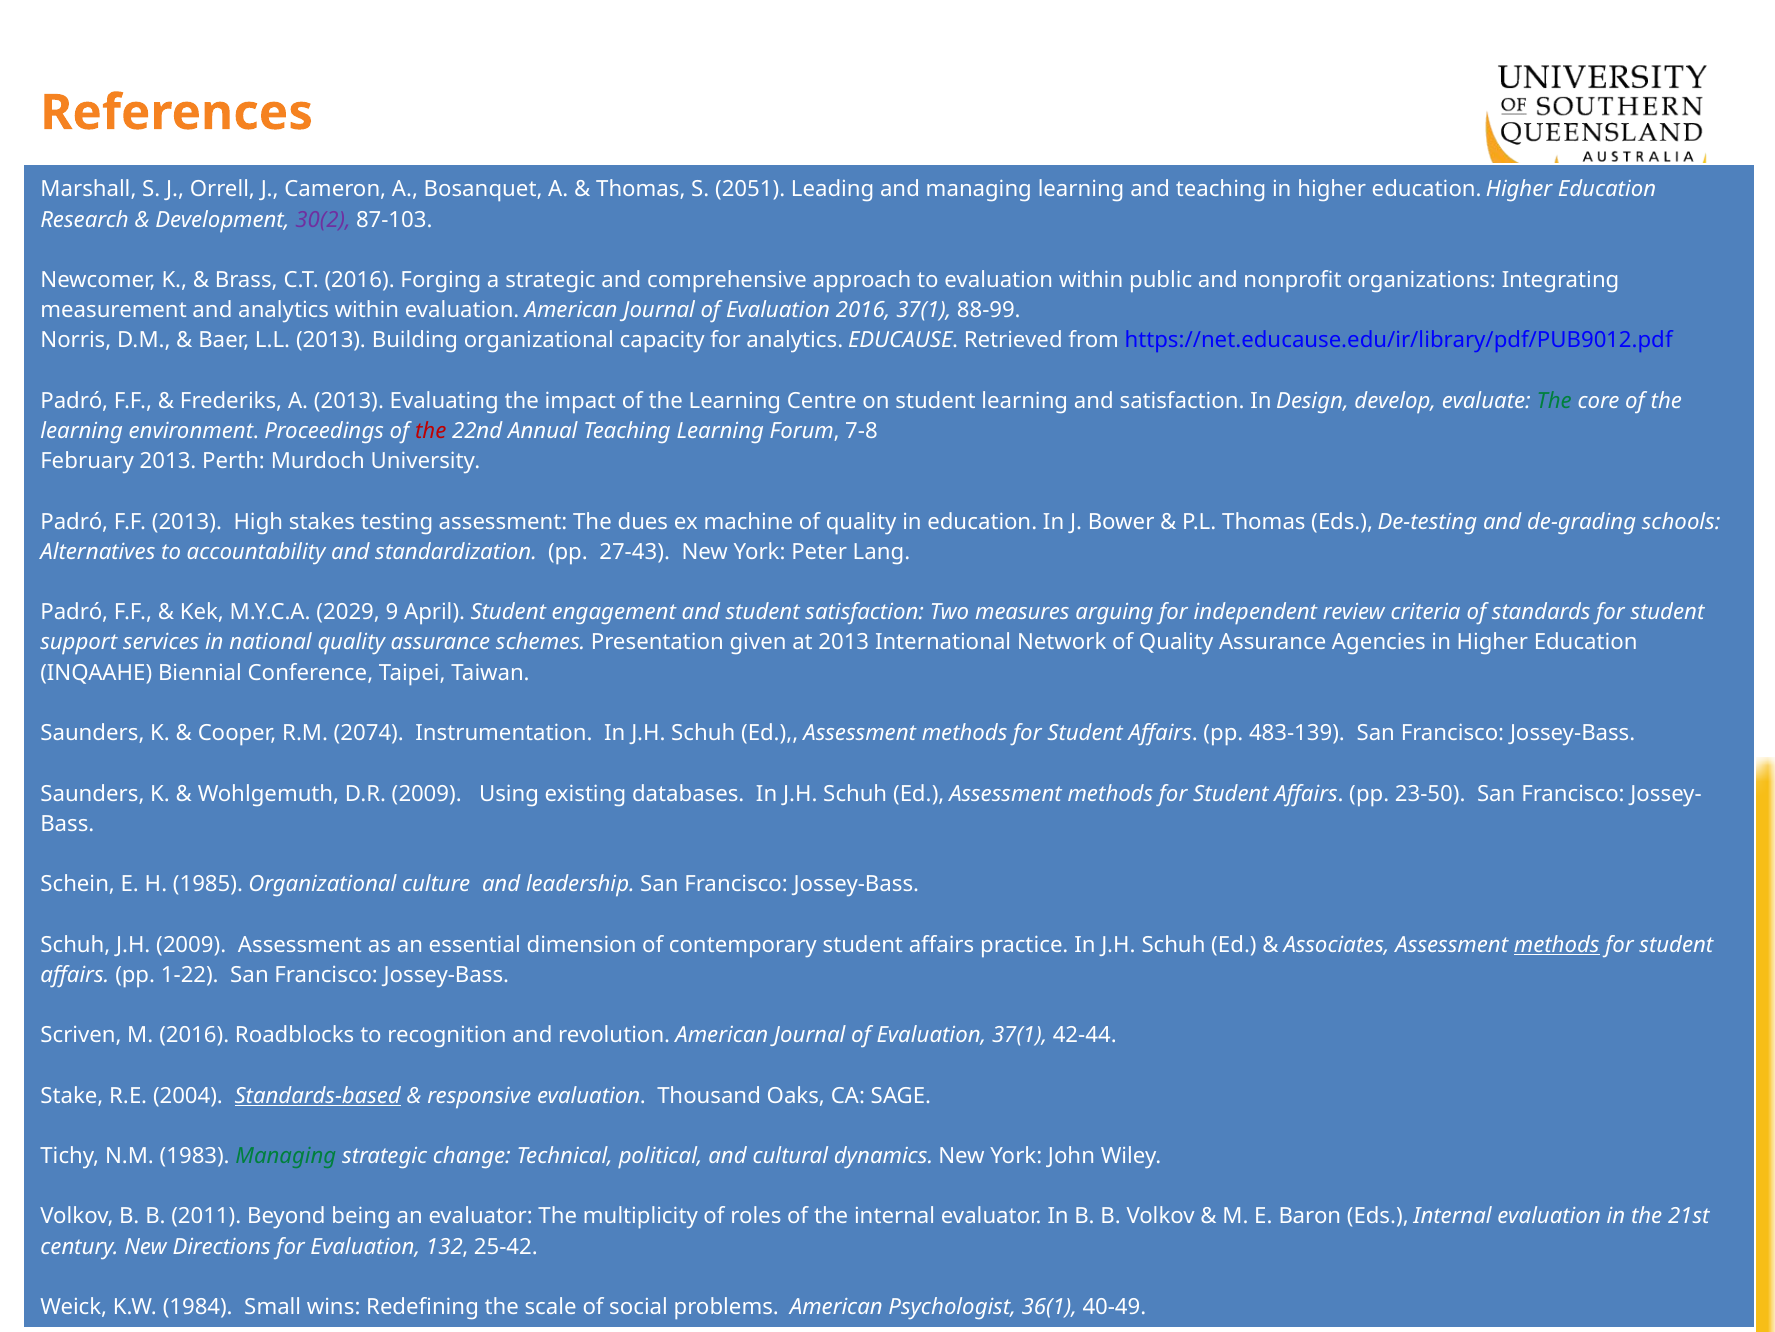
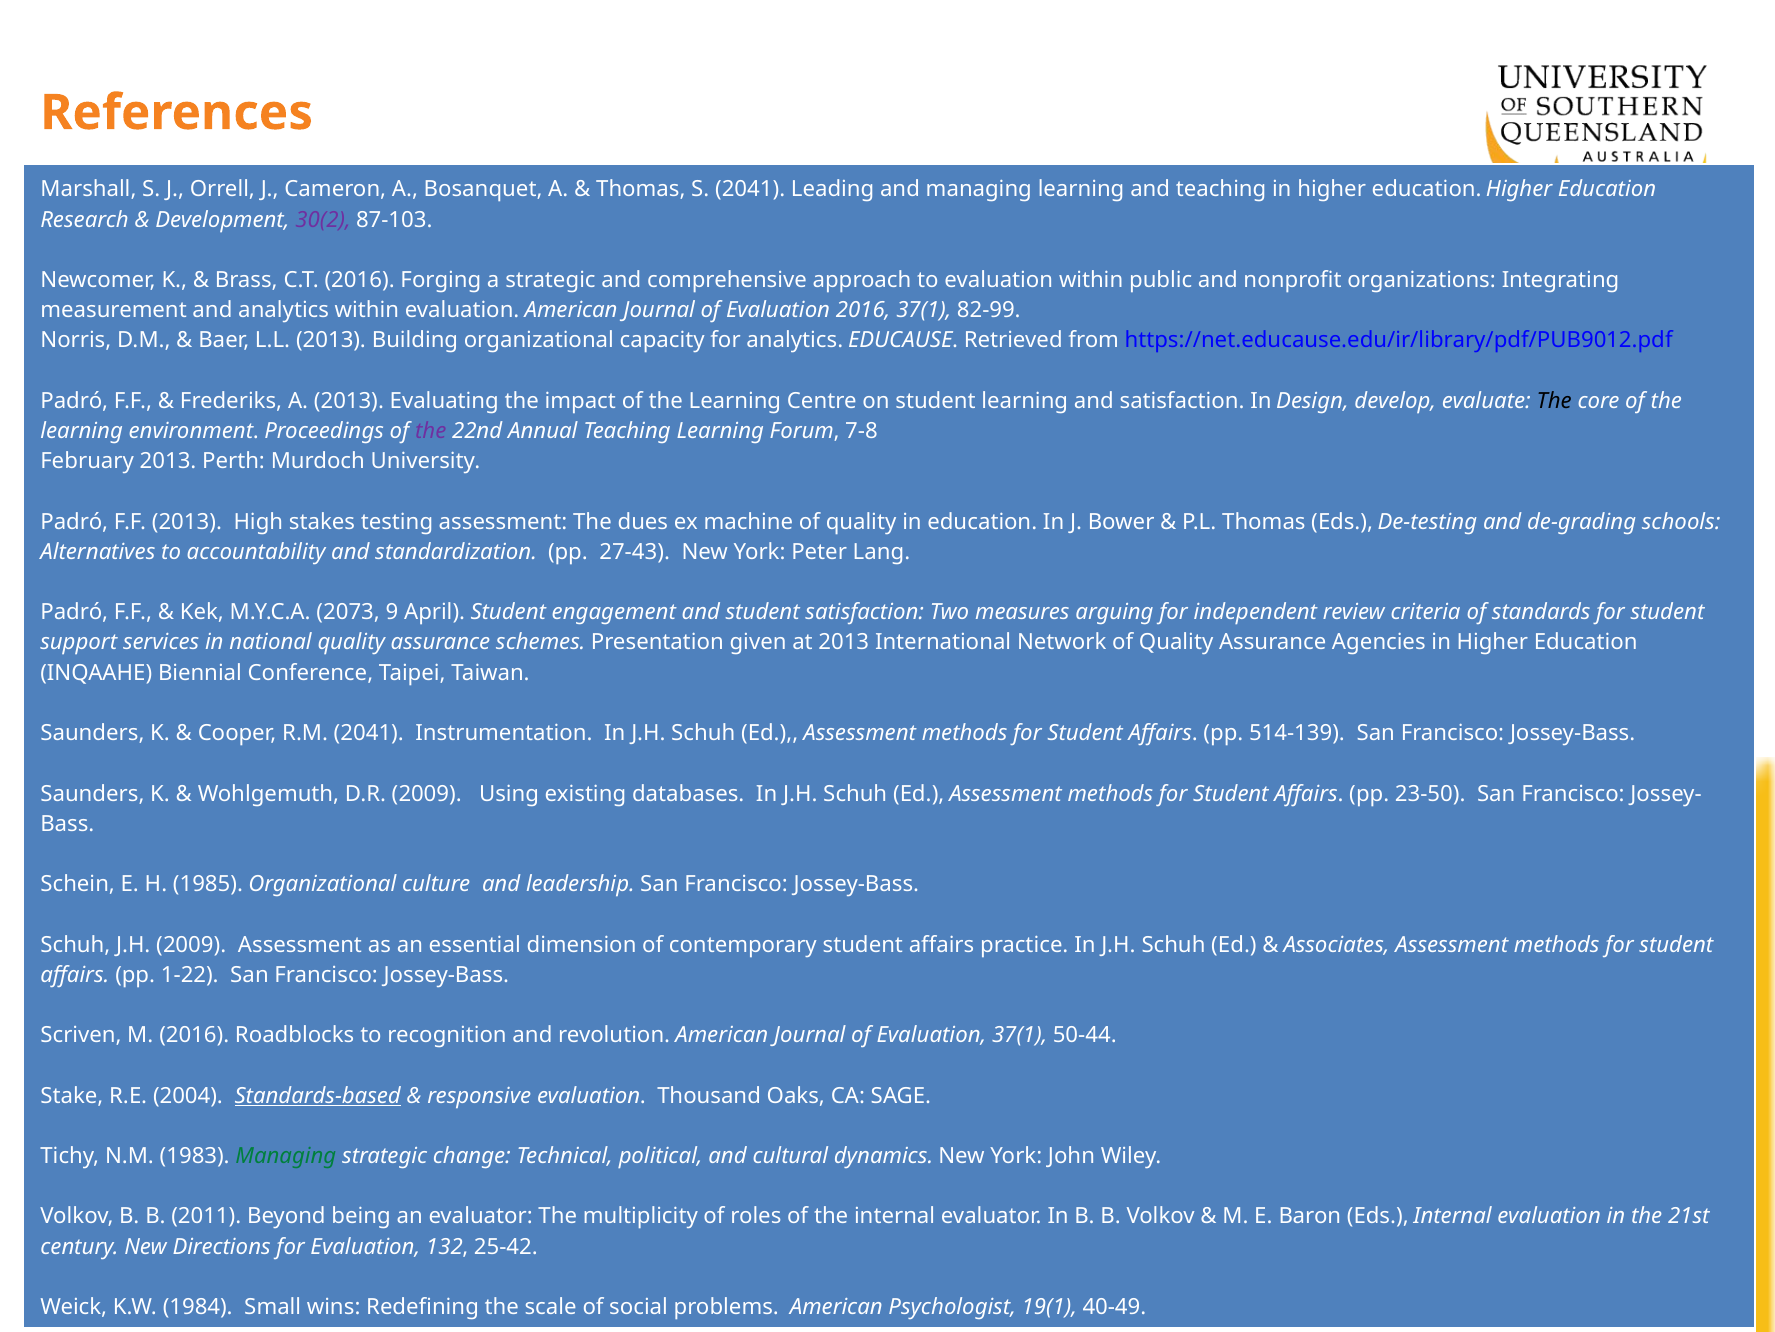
S 2051: 2051 -> 2041
88-99: 88-99 -> 82-99
The at (1554, 401) colour: green -> black
the at (431, 431) colour: red -> purple
2029: 2029 -> 2073
R.M 2074: 2074 -> 2041
483-139: 483-139 -> 514-139
methods at (1557, 944) underline: present -> none
42-44: 42-44 -> 50-44
36(1: 36(1 -> 19(1
